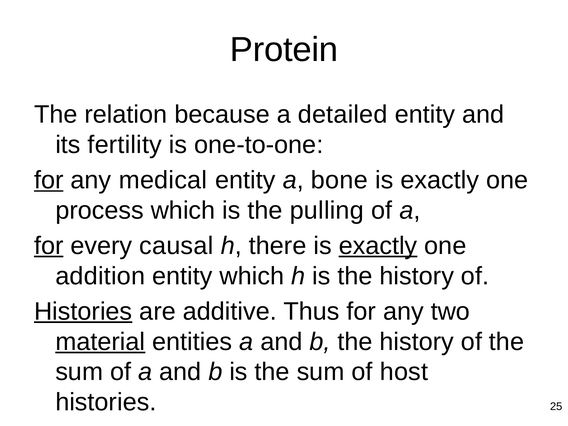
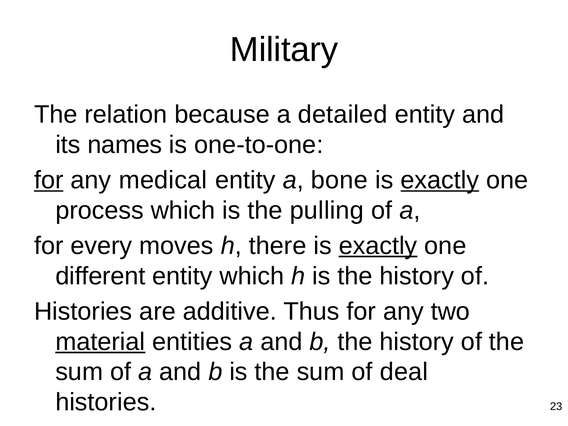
Protein: Protein -> Military
fertility: fertility -> names
exactly at (440, 180) underline: none -> present
for at (49, 246) underline: present -> none
causal: causal -> moves
addition: addition -> different
Histories at (83, 311) underline: present -> none
host: host -> deal
25: 25 -> 23
